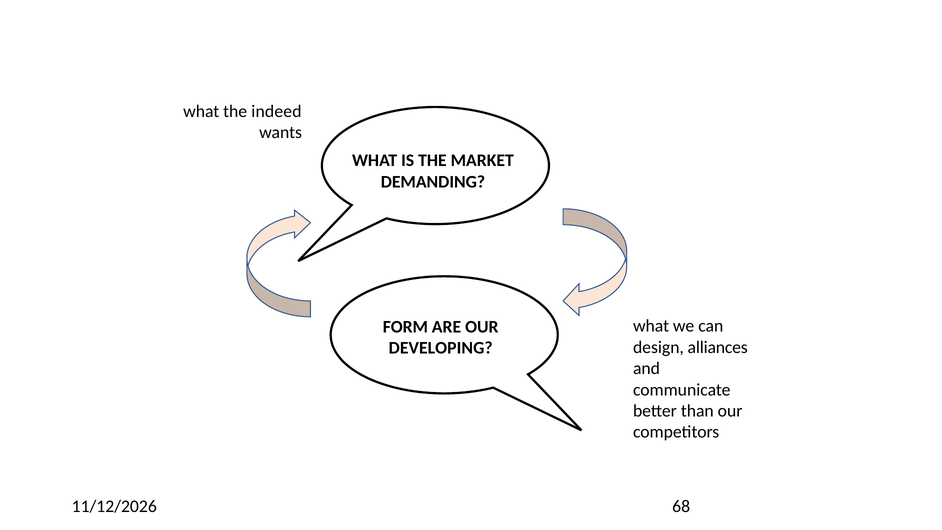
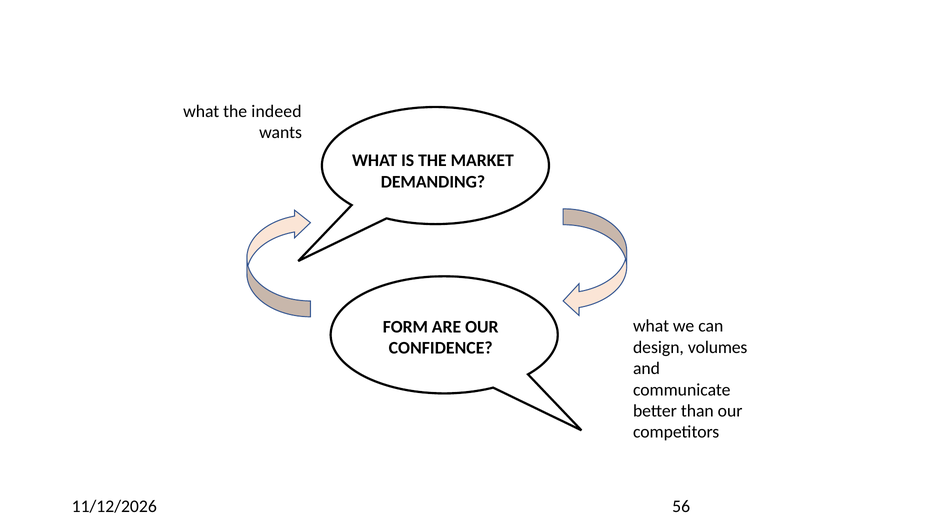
alliances: alliances -> volumes
DEVELOPING: DEVELOPING -> CONFIDENCE
68: 68 -> 56
